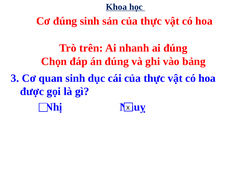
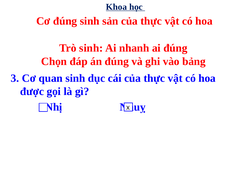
Trò trên: trên -> sinh
